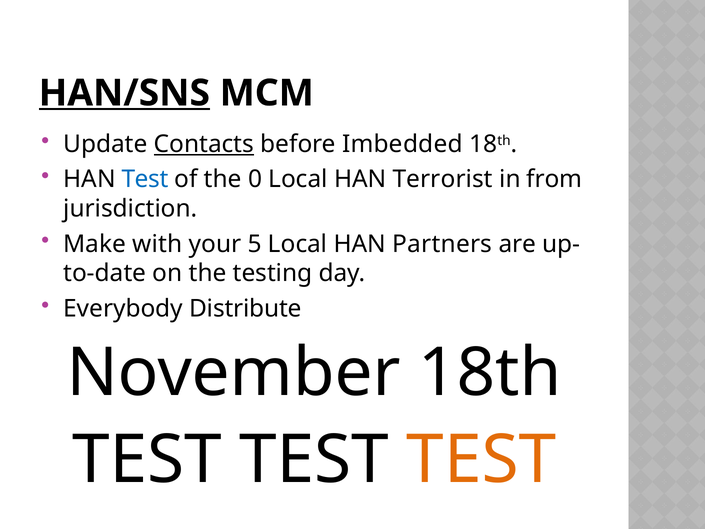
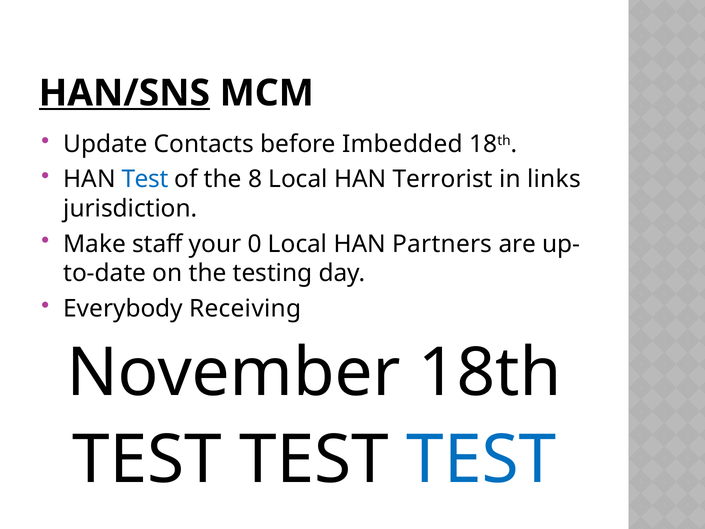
Contacts underline: present -> none
0: 0 -> 8
from: from -> links
with: with -> staff
5: 5 -> 0
Distribute: Distribute -> Receiving
TEST at (481, 460) colour: orange -> blue
